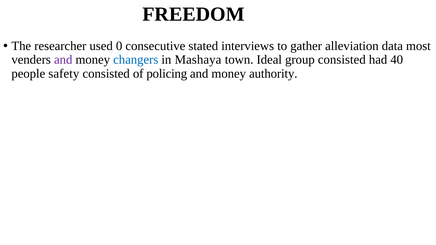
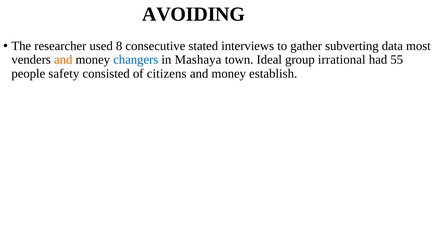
FREEDOM: FREEDOM -> AVOIDING
0: 0 -> 8
alleviation: alleviation -> subverting
and at (63, 60) colour: purple -> orange
group consisted: consisted -> irrational
40: 40 -> 55
policing: policing -> citizens
authority: authority -> establish
